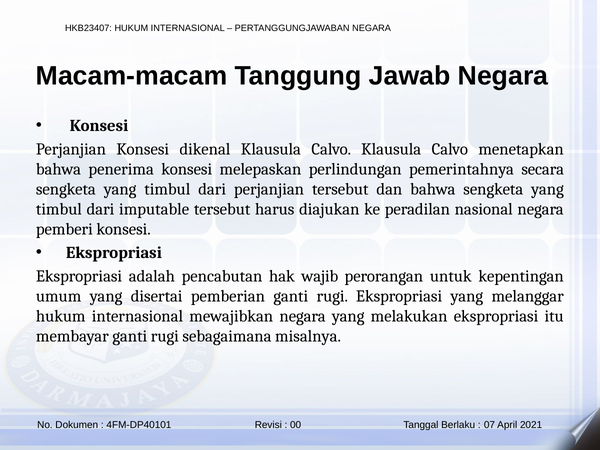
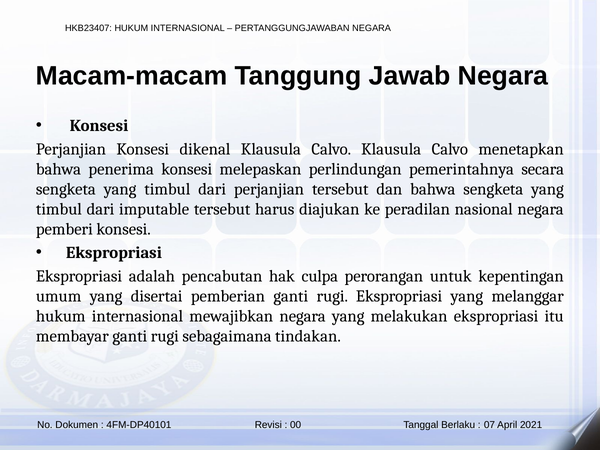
wajib: wajib -> culpa
misalnya: misalnya -> tindakan
